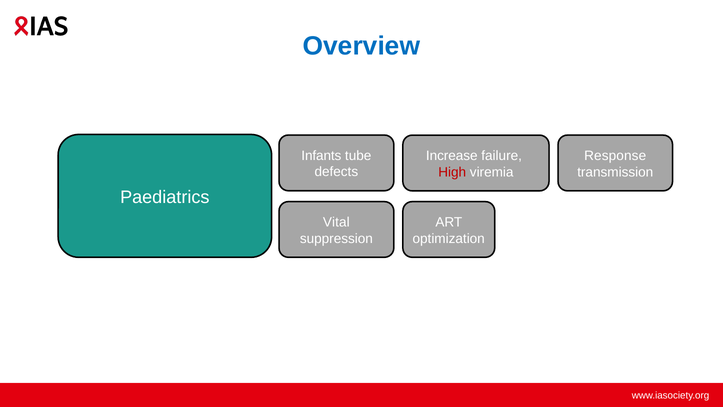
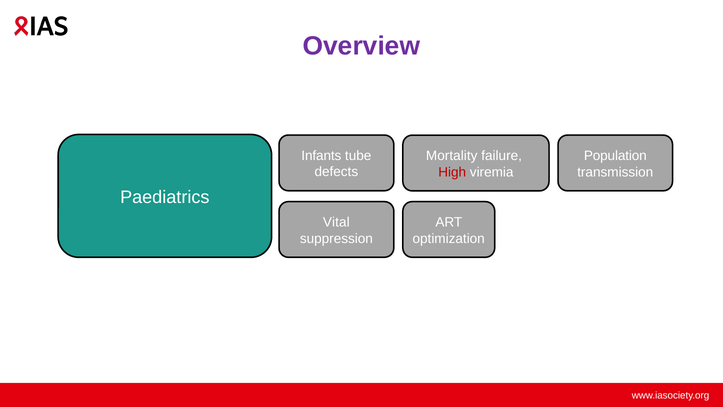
Overview colour: blue -> purple
Response: Response -> Population
Increase: Increase -> Mortality
